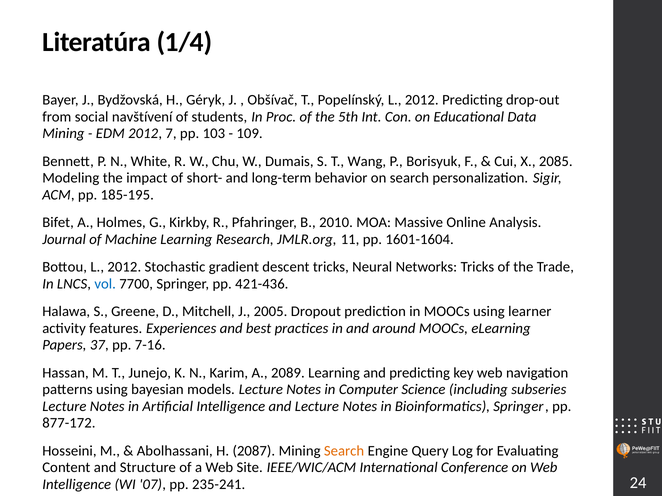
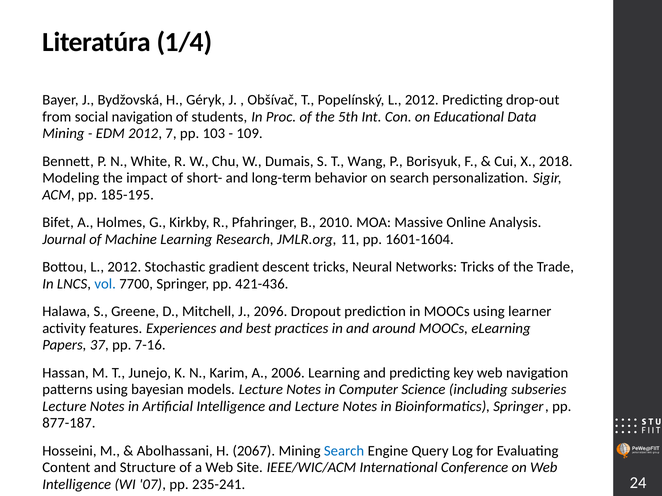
social navštívení: navštívení -> navigation
2085: 2085 -> 2018
2005: 2005 -> 2096
2089: 2089 -> 2006
877-172: 877-172 -> 877-187
2087: 2087 -> 2067
Search at (344, 451) colour: orange -> blue
